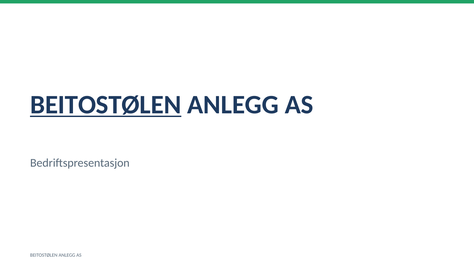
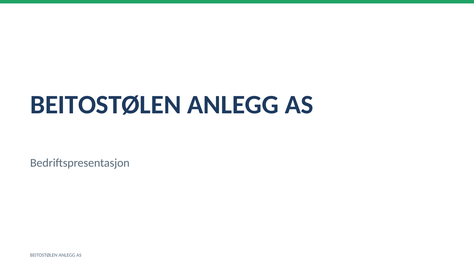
BEITOSTØLEN at (106, 105) underline: present -> none
